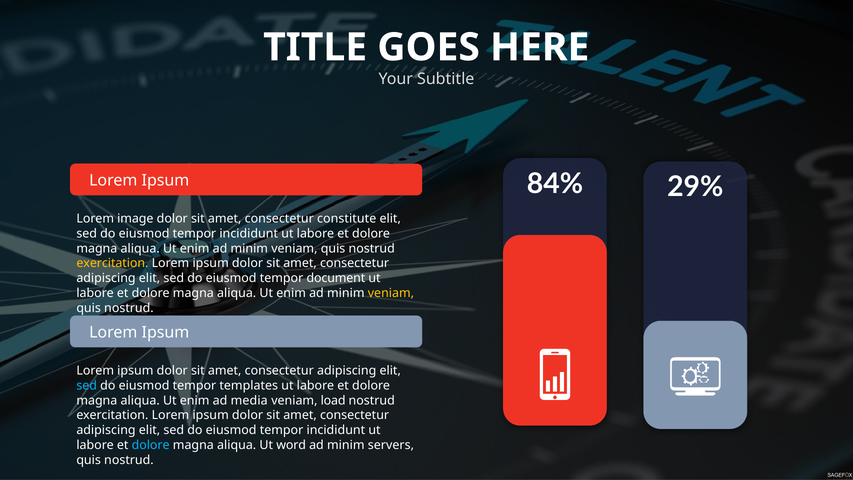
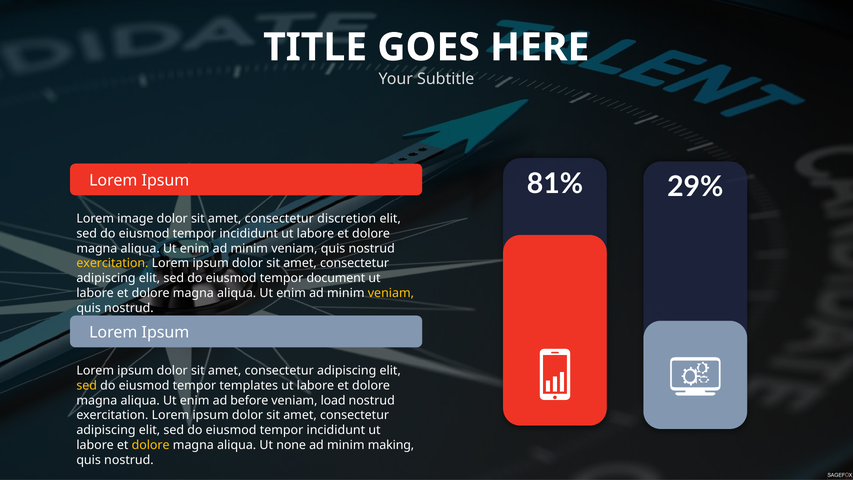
84%: 84% -> 81%
constitute: constitute -> discretion
sed at (87, 385) colour: light blue -> yellow
media: media -> before
dolore at (151, 445) colour: light blue -> yellow
word: word -> none
servers: servers -> making
